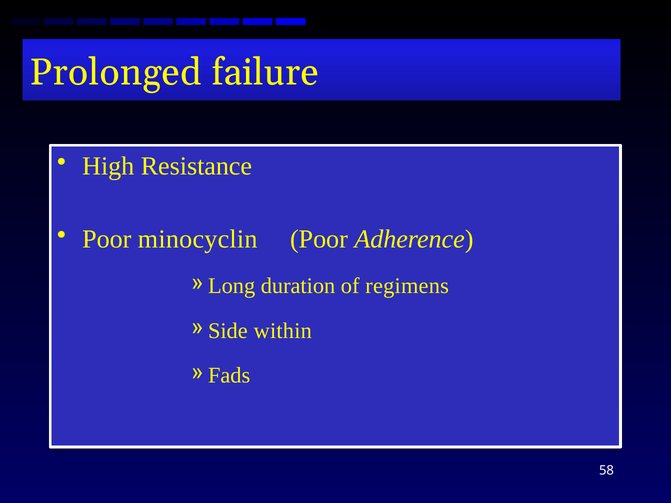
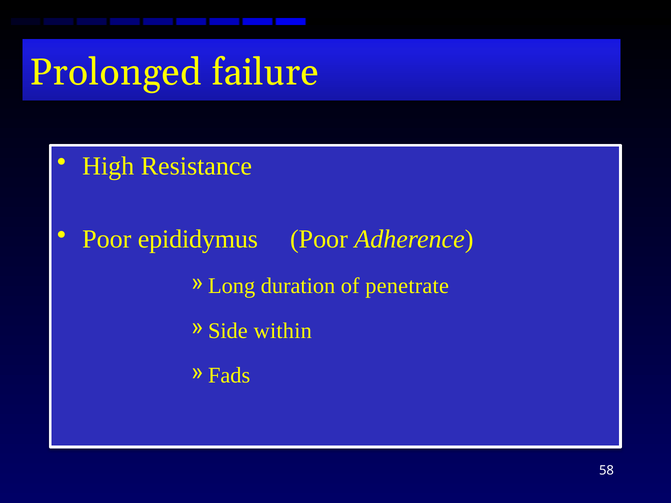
minocyclin: minocyclin -> epididymus
regimens: regimens -> penetrate
